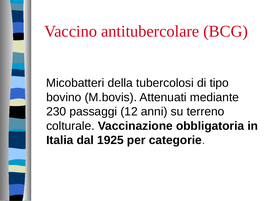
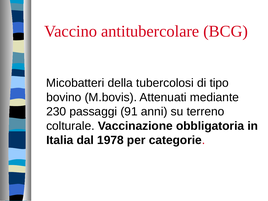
12: 12 -> 91
1925: 1925 -> 1978
